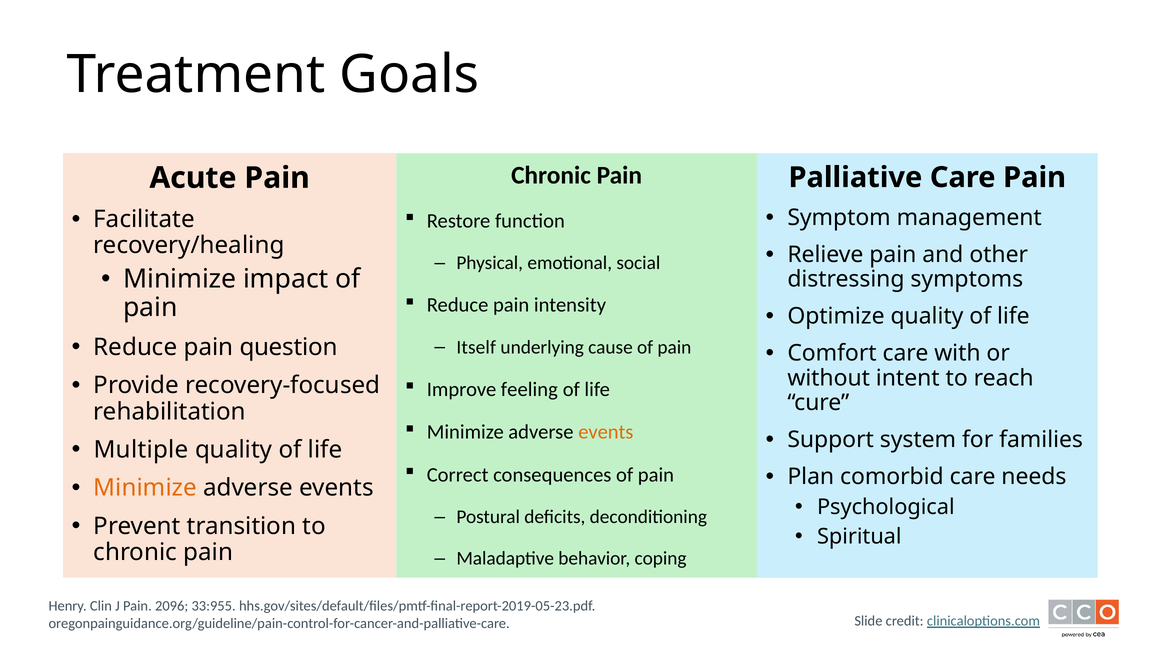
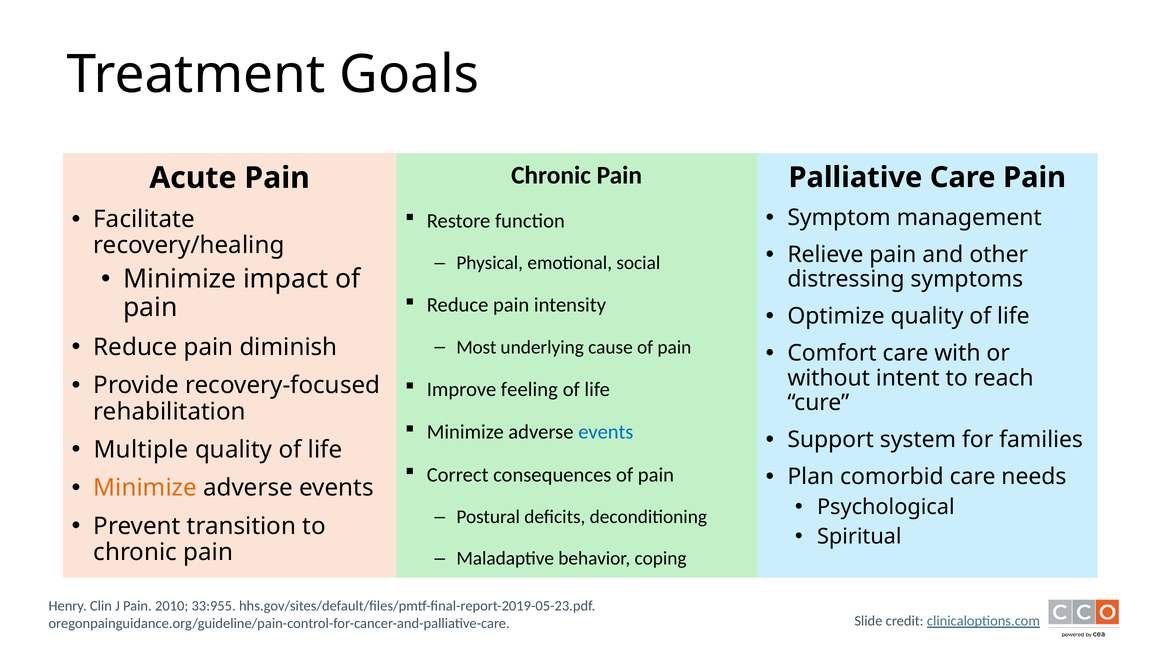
question: question -> diminish
Itself: Itself -> Most
events at (606, 432) colour: orange -> blue
2096: 2096 -> 2010
